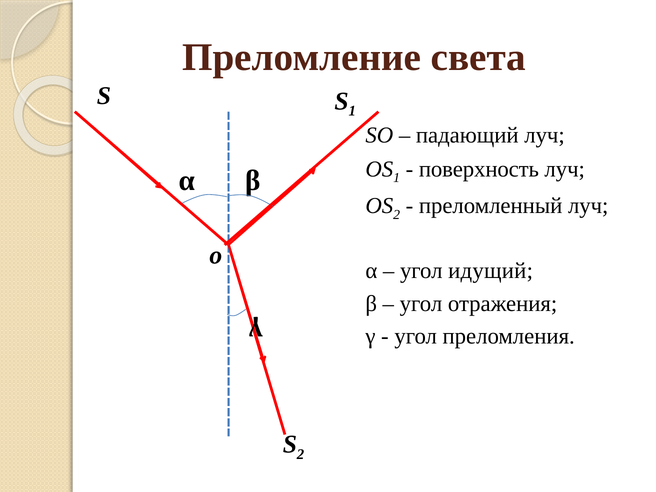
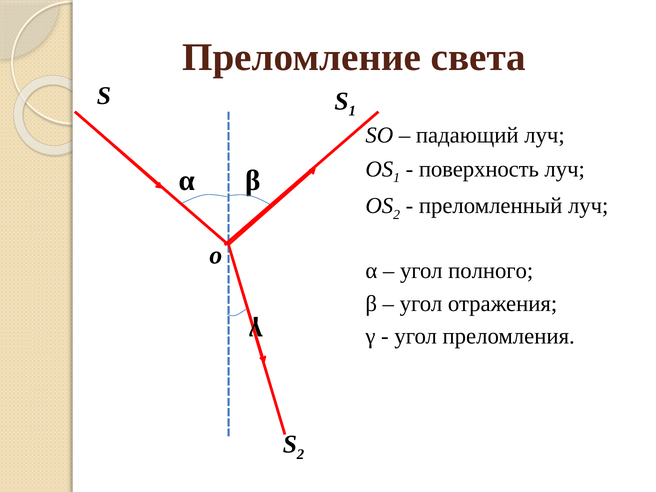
идущий: идущий -> полного
